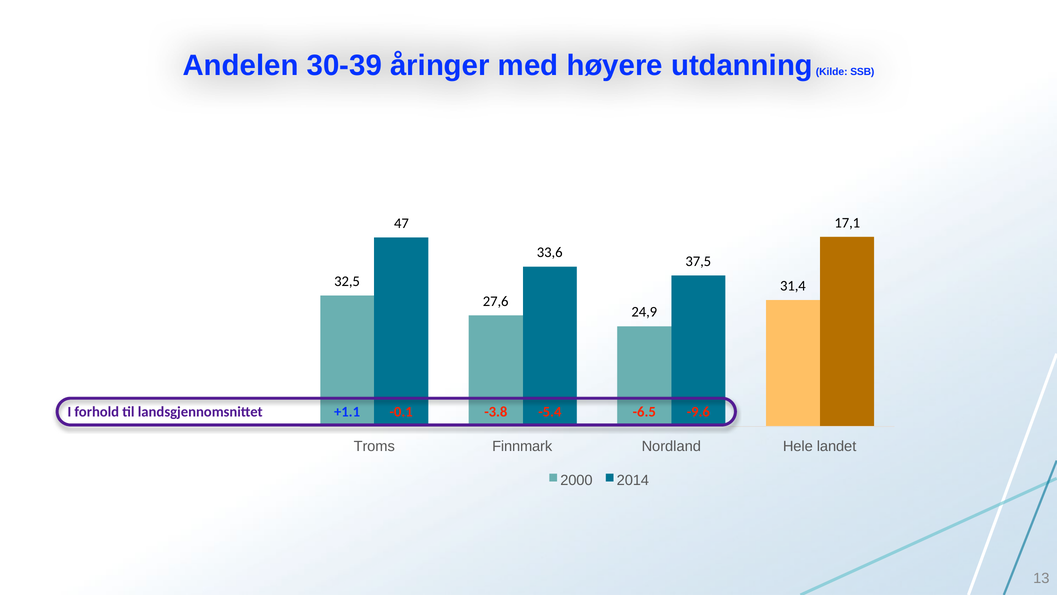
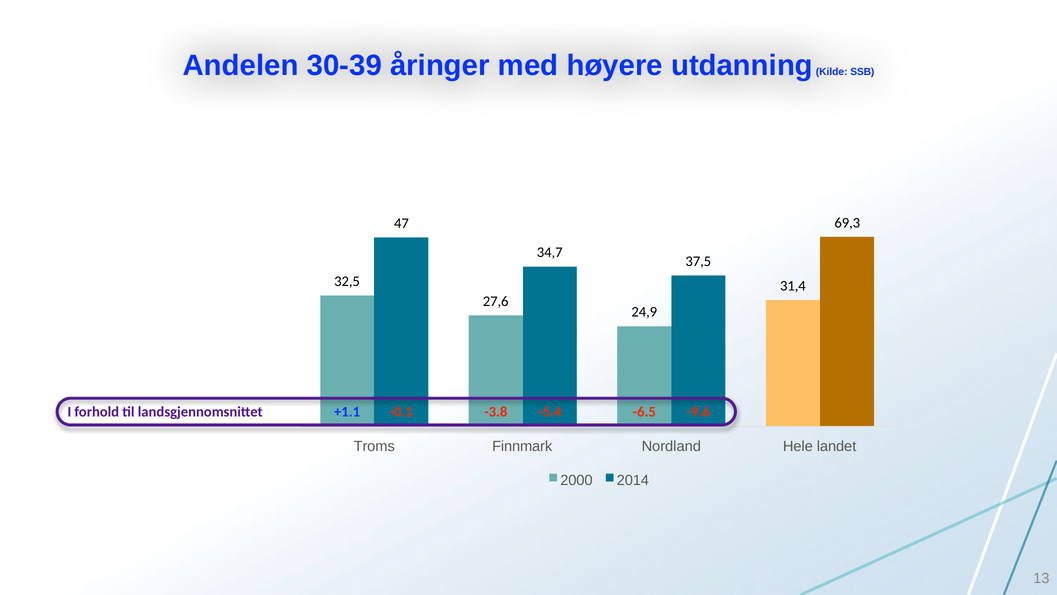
17,1: 17,1 -> 69,3
33,6: 33,6 -> 34,7
